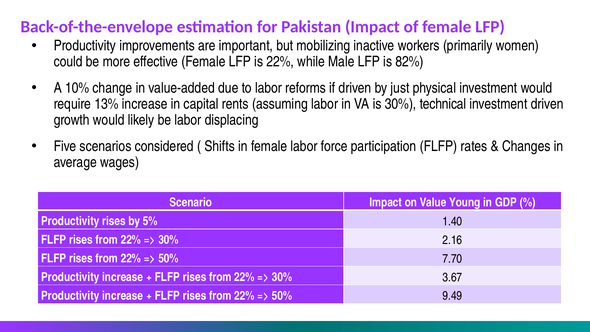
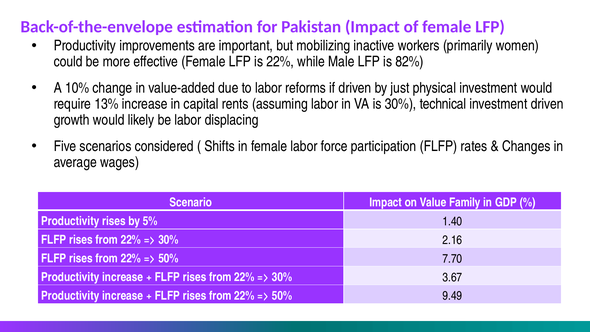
Young: Young -> Family
